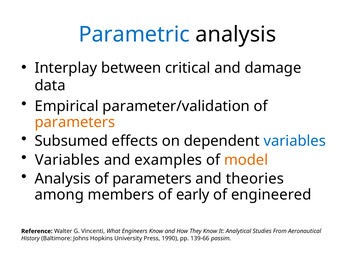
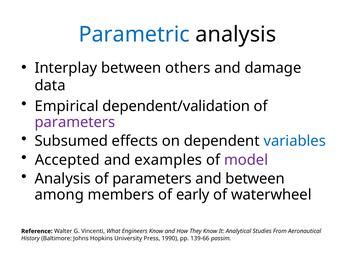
critical: critical -> others
parameter/validation: parameter/validation -> dependent/validation
parameters at (75, 122) colour: orange -> purple
Variables at (67, 159): Variables -> Accepted
model colour: orange -> purple
and theories: theories -> between
engineered: engineered -> waterwheel
